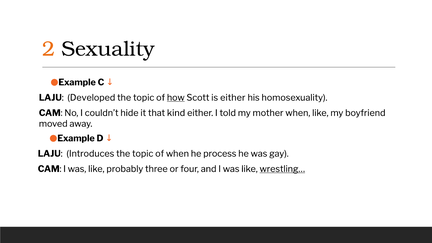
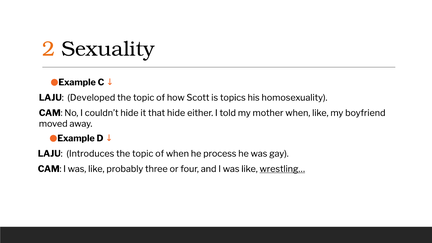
how underline: present -> none
is either: either -> topics
that kind: kind -> hide
